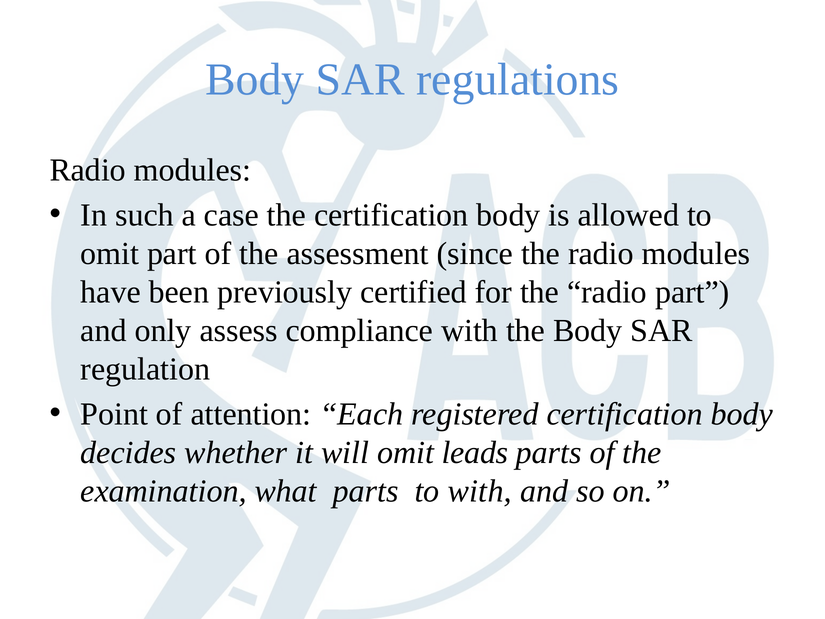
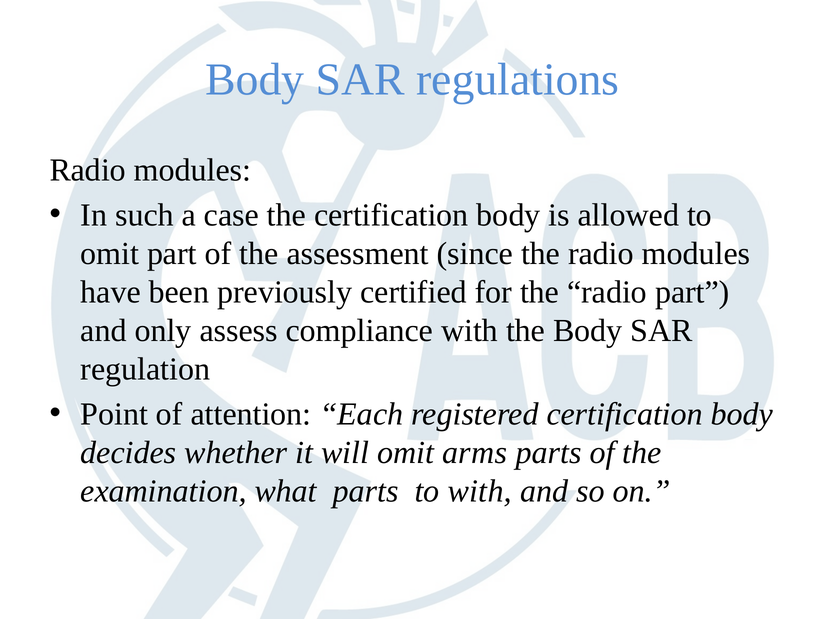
leads: leads -> arms
